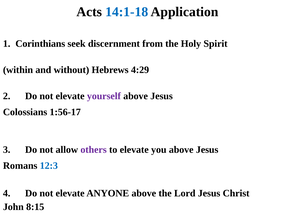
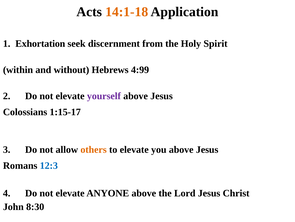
14:1-18 colour: blue -> orange
Corinthians: Corinthians -> Exhortation
4:29: 4:29 -> 4:99
1:56-17: 1:56-17 -> 1:15-17
others colour: purple -> orange
8:15: 8:15 -> 8:30
